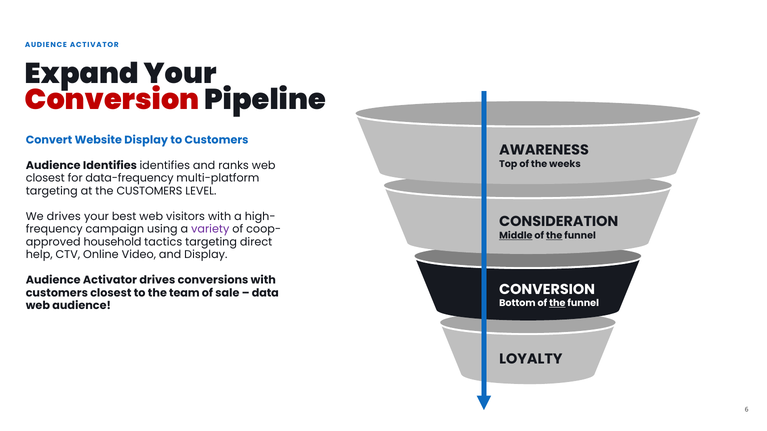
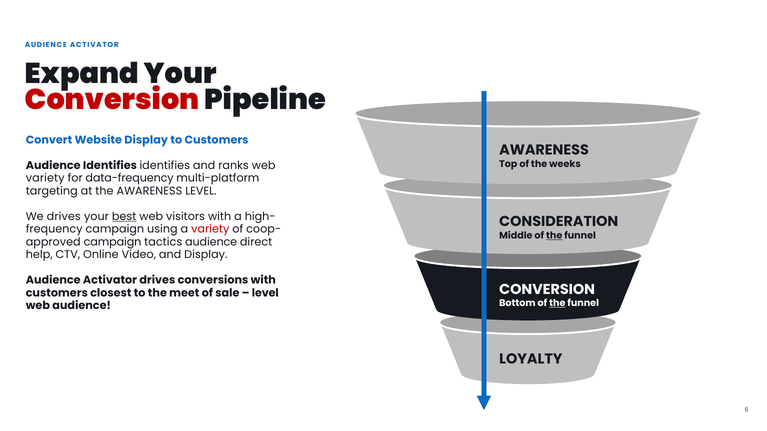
closest at (45, 178): closest -> variety
the CUSTOMERS: CUSTOMERS -> AWARENESS
best underline: none -> present
variety at (210, 229) colour: purple -> red
Middle underline: present -> none
household at (113, 242): household -> campaign
tactics targeting: targeting -> audience
team: team -> meet
data at (265, 293): data -> level
